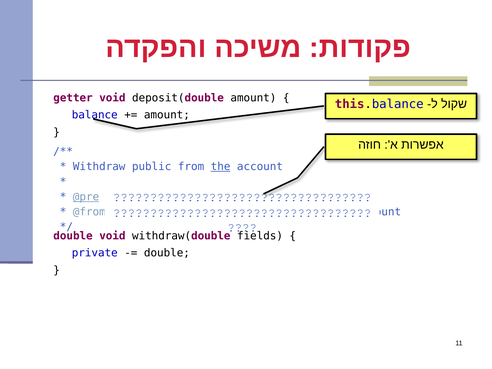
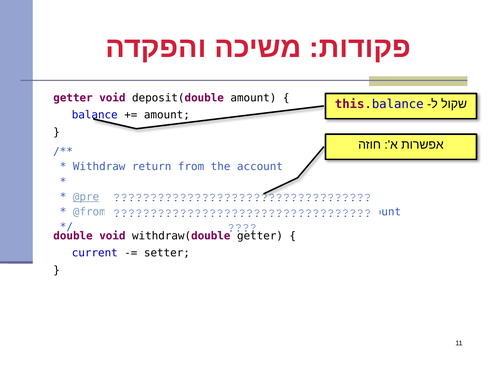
public: public -> return
the underline: present -> none
withdraw(double fields: fields -> getter
private: private -> current
double at (167, 253): double -> setter
